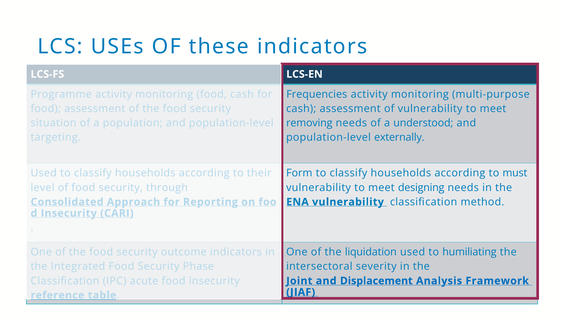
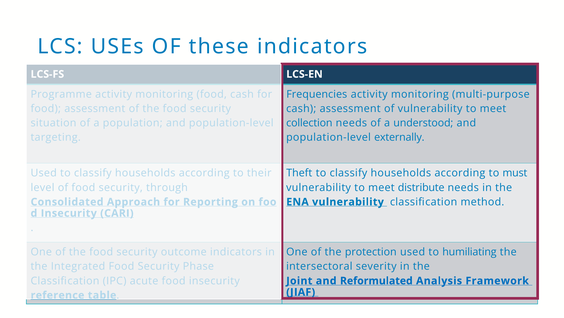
removing: removing -> collection
Form: Form -> Theft
designing: designing -> distribute
liquidation: liquidation -> protection
Displacement: Displacement -> Reformulated
